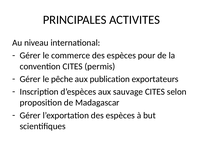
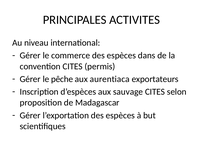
pour: pour -> dans
publication: publication -> aurentiaca
